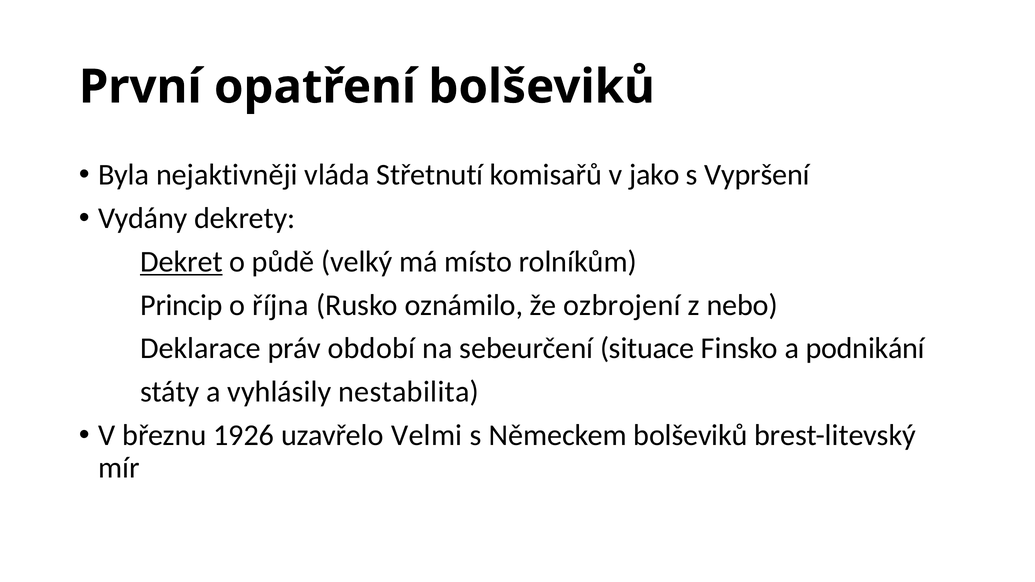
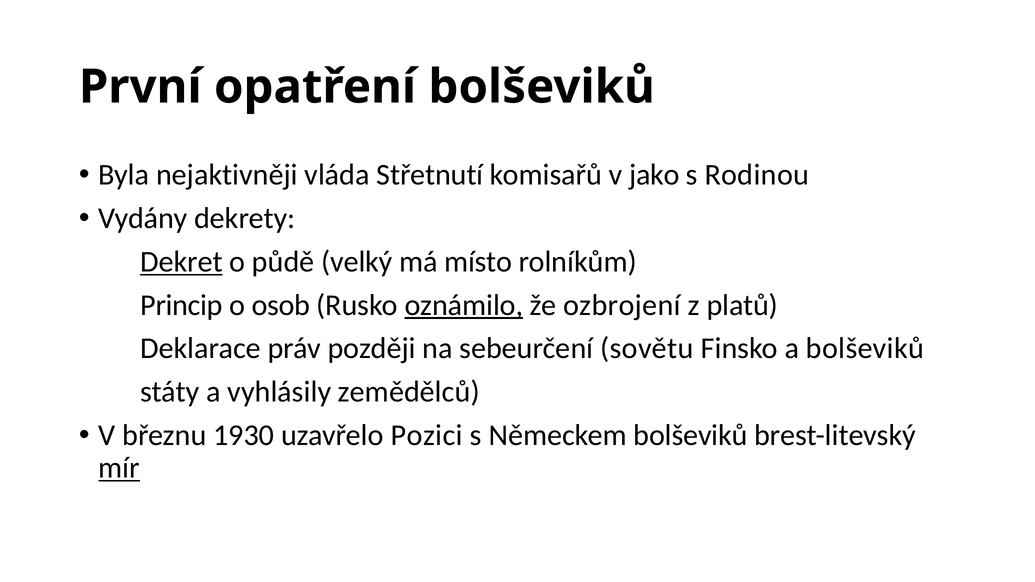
Vypršení: Vypršení -> Rodinou
října: října -> osob
oznámilo underline: none -> present
nebo: nebo -> platů
období: období -> později
situace: situace -> sovětu
a podnikání: podnikání -> bolševiků
nestabilita: nestabilita -> zemědělců
1926: 1926 -> 1930
Velmi: Velmi -> Pozici
mír underline: none -> present
